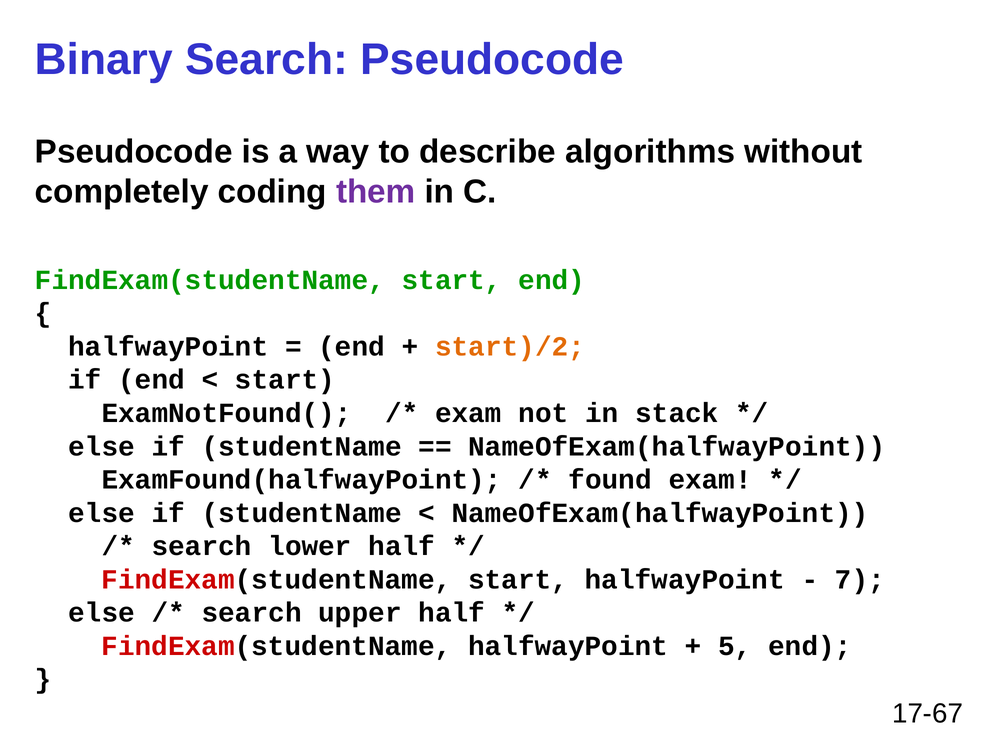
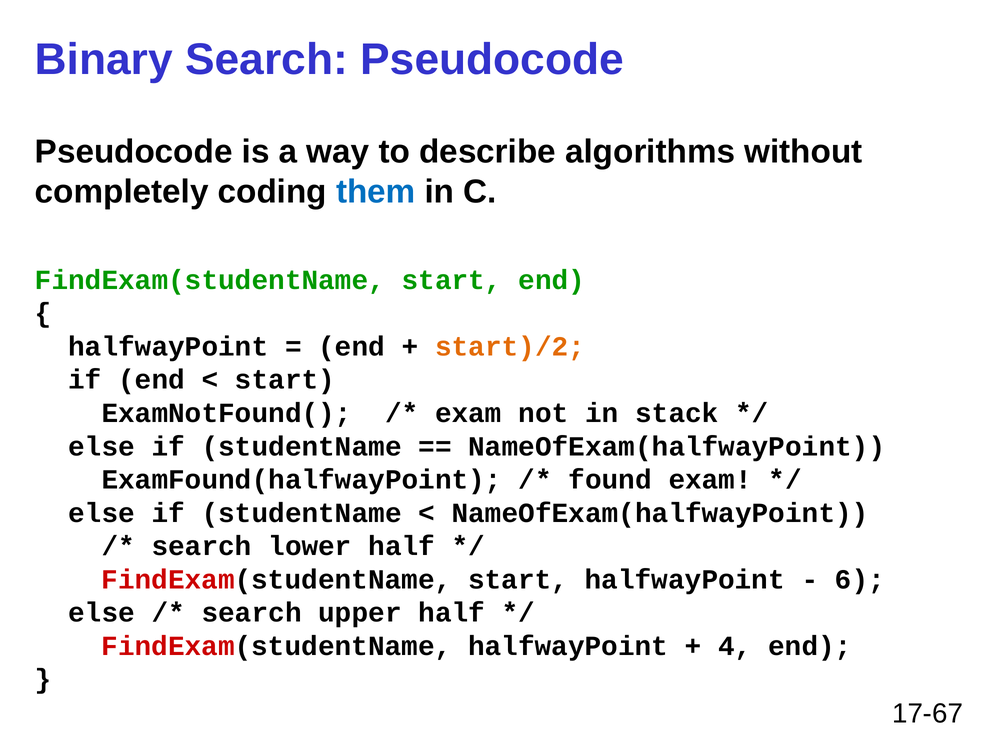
them colour: purple -> blue
7: 7 -> 6
5: 5 -> 4
